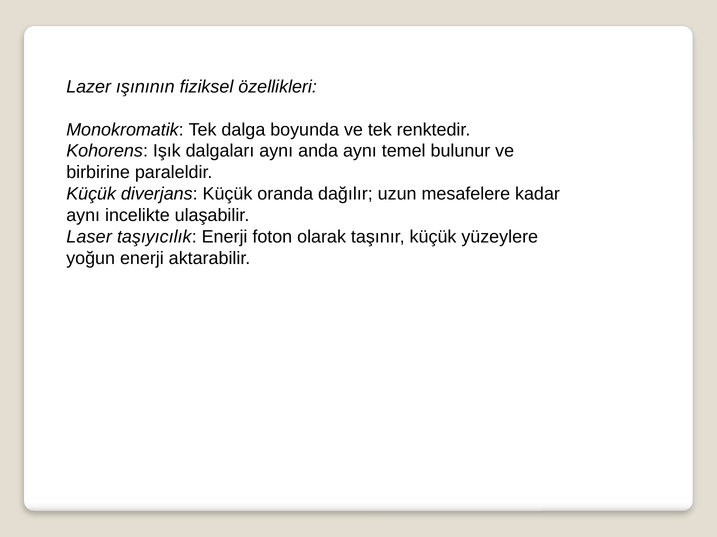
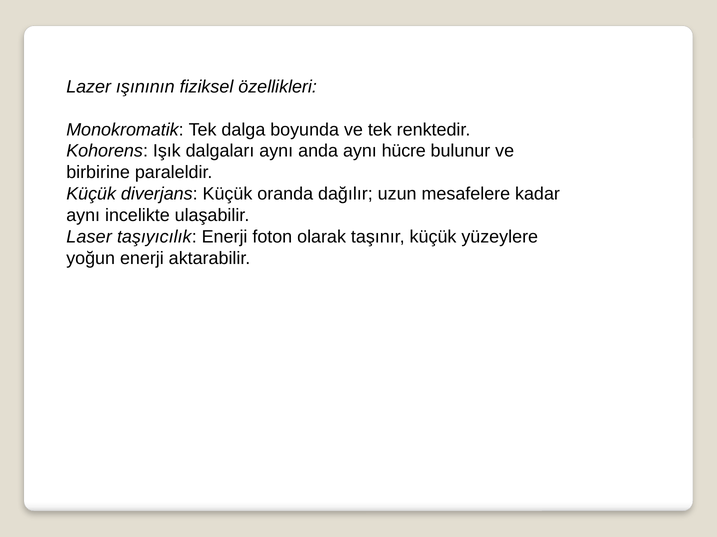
temel: temel -> hücre
